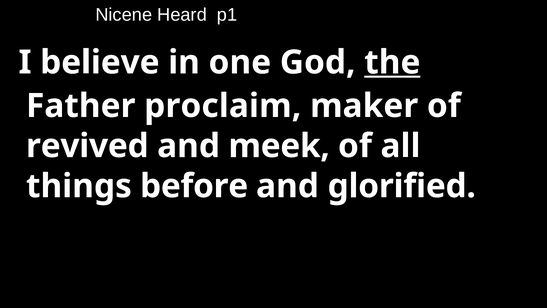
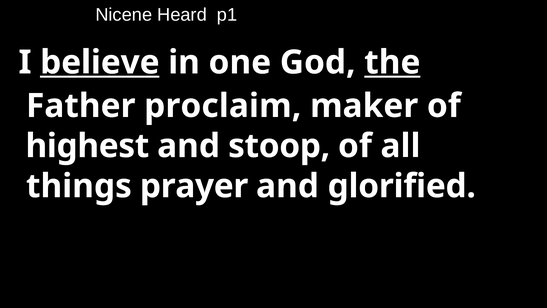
believe underline: none -> present
revived: revived -> highest
meek: meek -> stoop
before: before -> prayer
